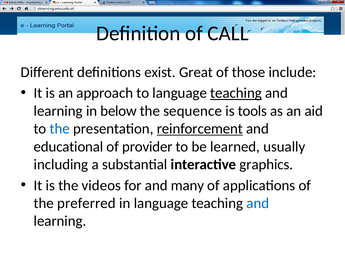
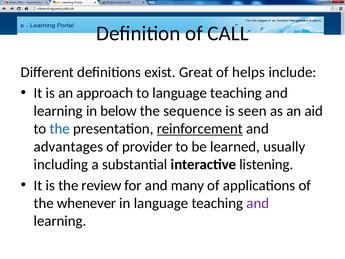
those: those -> helps
teaching at (236, 93) underline: present -> none
tools: tools -> seen
educational: educational -> advantages
graphics: graphics -> listening
videos: videos -> review
preferred: preferred -> whenever
and at (258, 203) colour: blue -> purple
